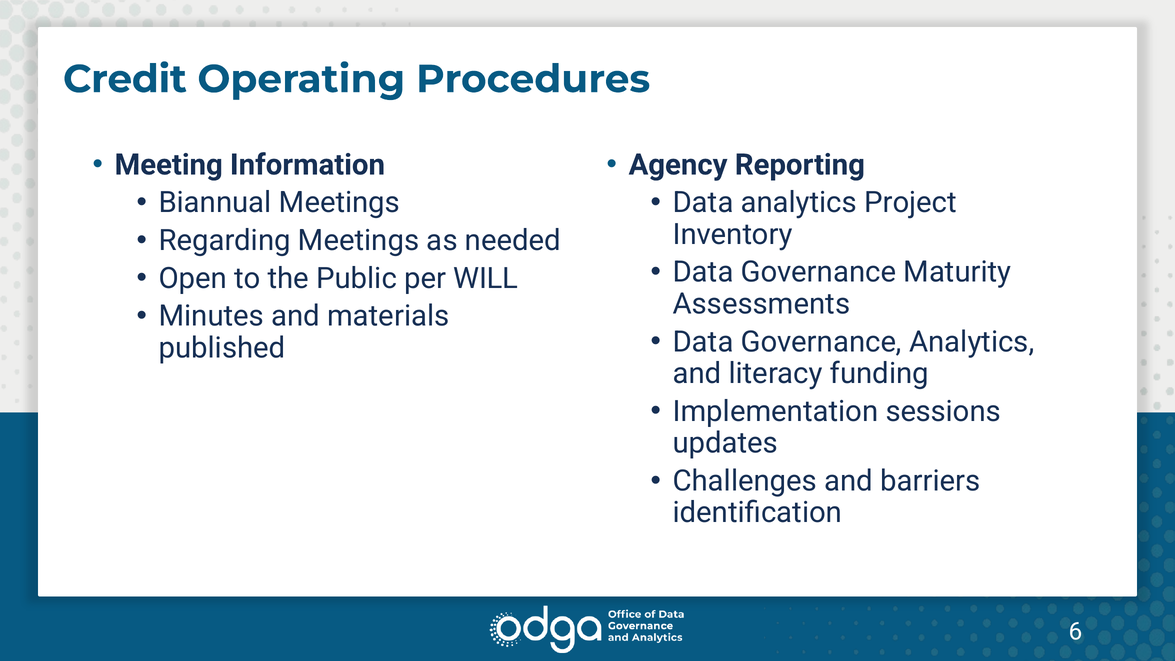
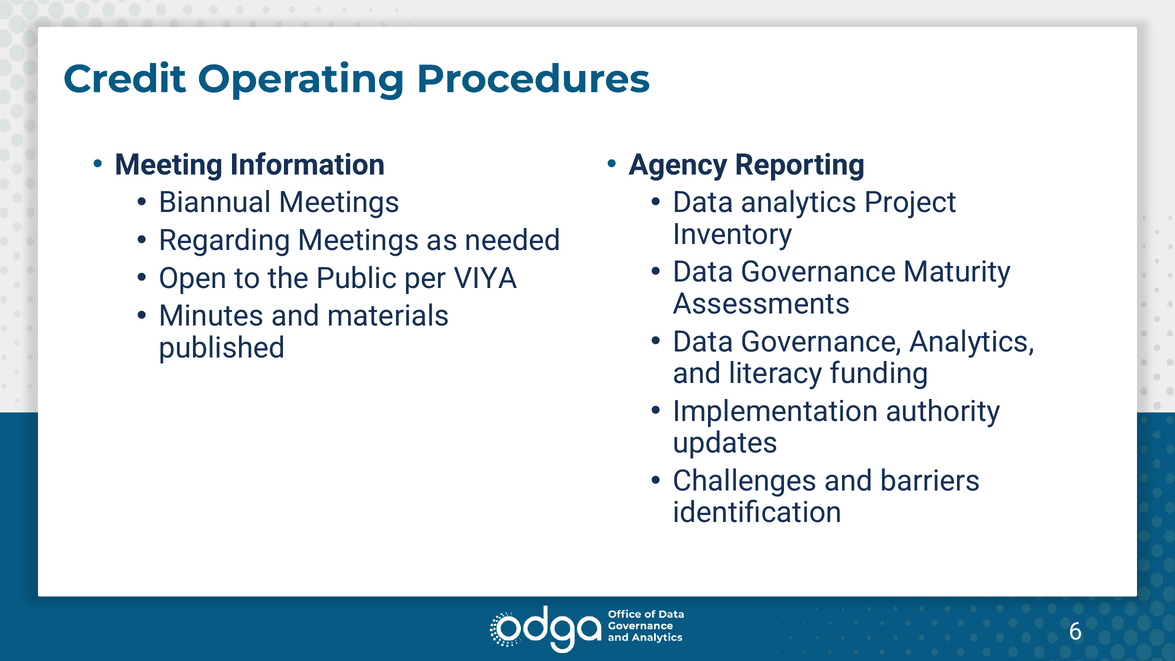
WILL: WILL -> VIYA
sessions: sessions -> authority
